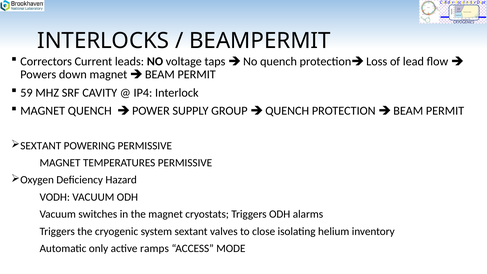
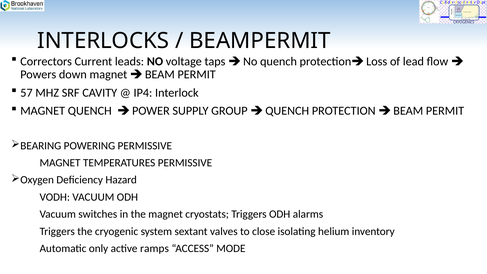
59: 59 -> 57
SEXTANT at (41, 146): SEXTANT -> BEARING
